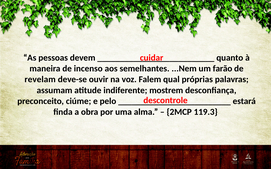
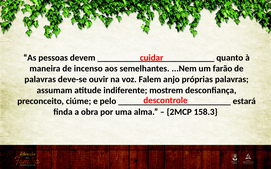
revelam at (40, 80): revelam -> palavras
qual: qual -> anjo
119.3: 119.3 -> 158.3
